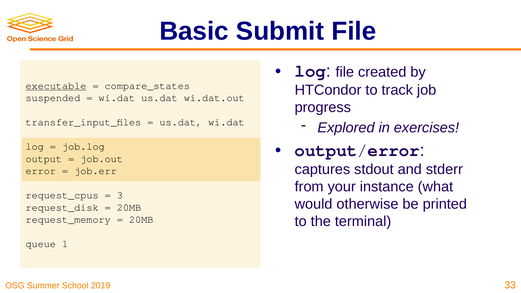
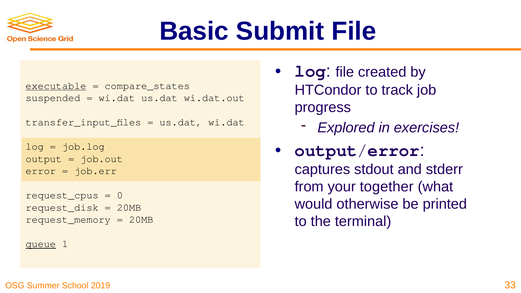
instance: instance -> together
3: 3 -> 0
queue underline: none -> present
